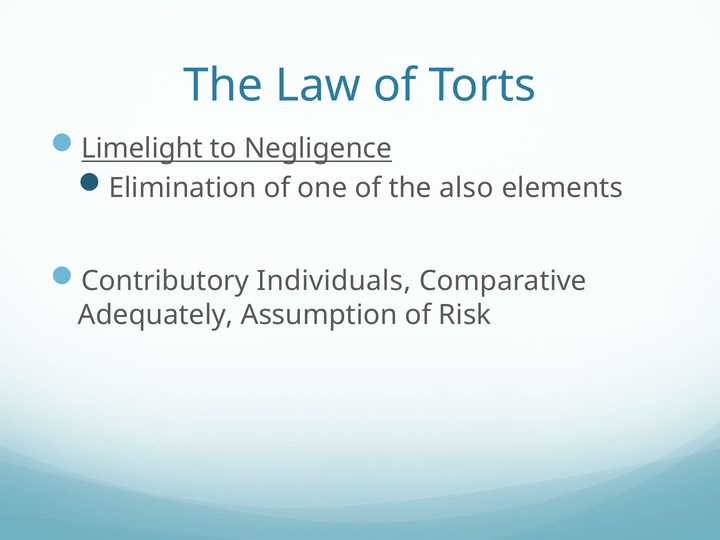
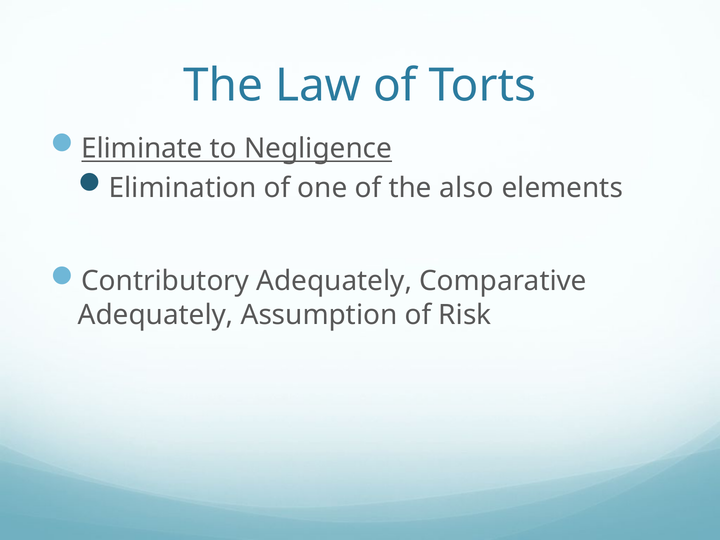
Limelight: Limelight -> Eliminate
Contributory Individuals: Individuals -> Adequately
